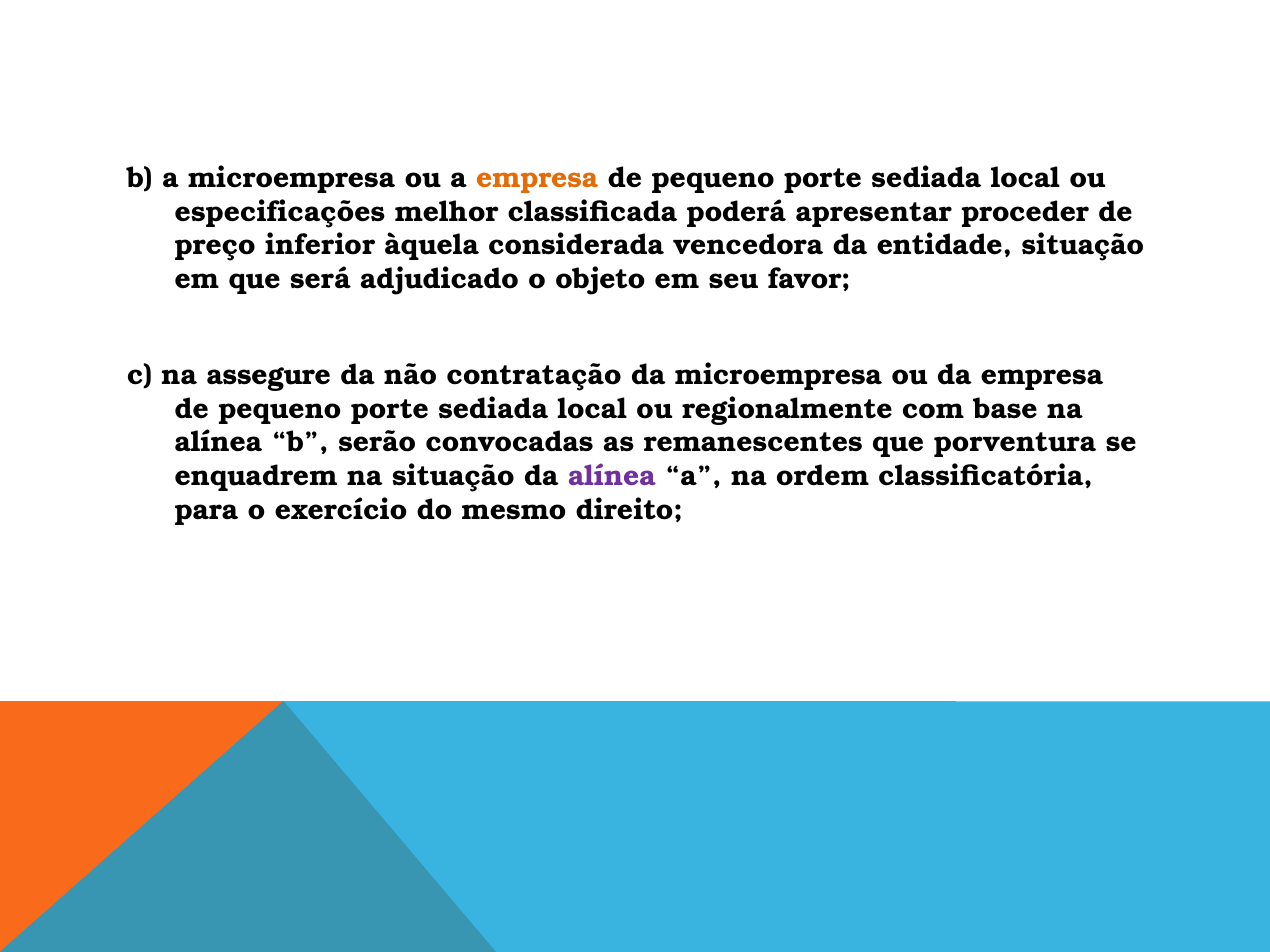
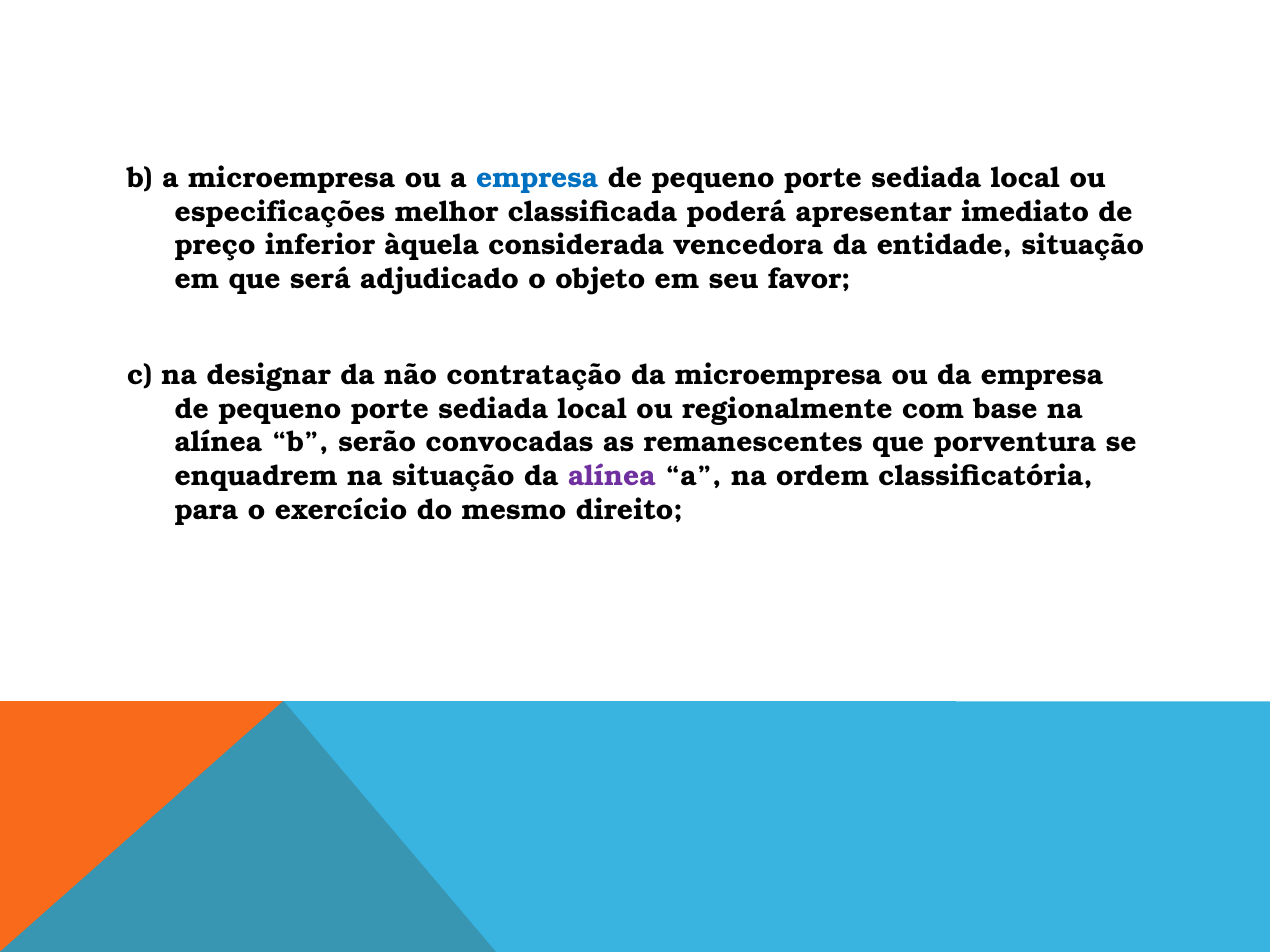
empresa at (537, 178) colour: orange -> blue
proceder: proceder -> imediato
assegure: assegure -> designar
